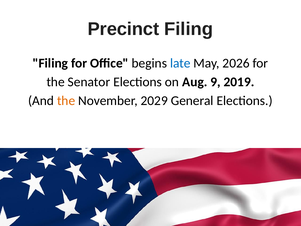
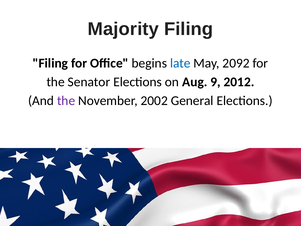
Precinct: Precinct -> Majority
2026: 2026 -> 2092
2019: 2019 -> 2012
the at (66, 101) colour: orange -> purple
2029: 2029 -> 2002
